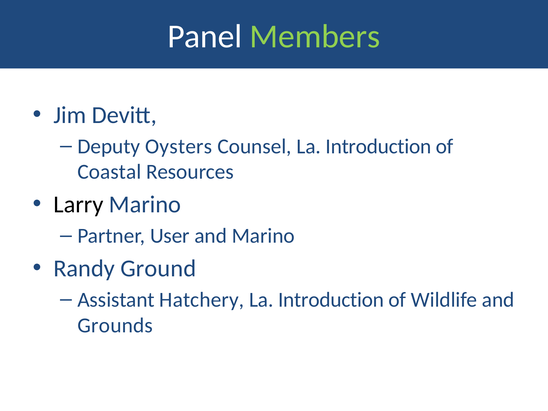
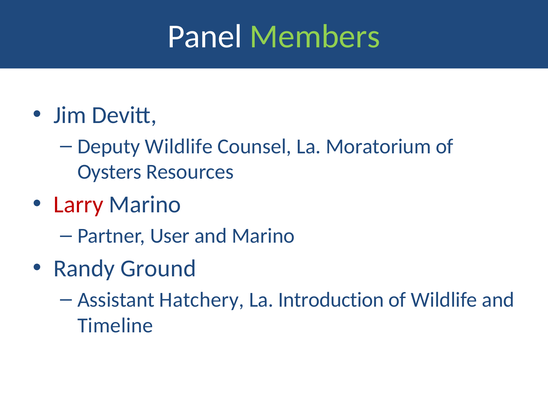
Deputy Oysters: Oysters -> Wildlife
Counsel La Introduction: Introduction -> Moratorium
Coastal: Coastal -> Oysters
Larry colour: black -> red
Grounds: Grounds -> Timeline
